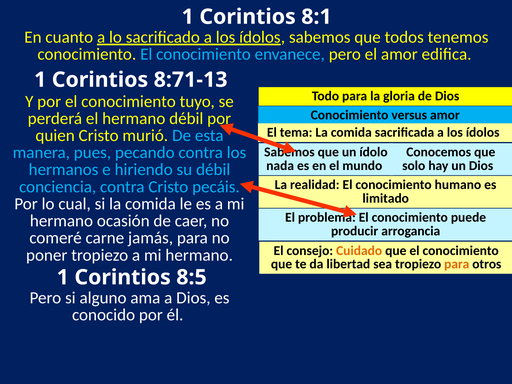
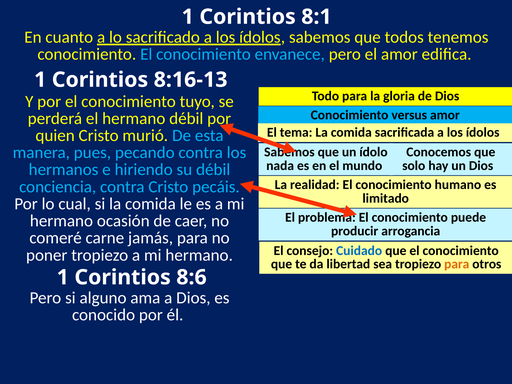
8:71-13: 8:71-13 -> 8:16-13
Cuidado colour: orange -> blue
8:5: 8:5 -> 8:6
